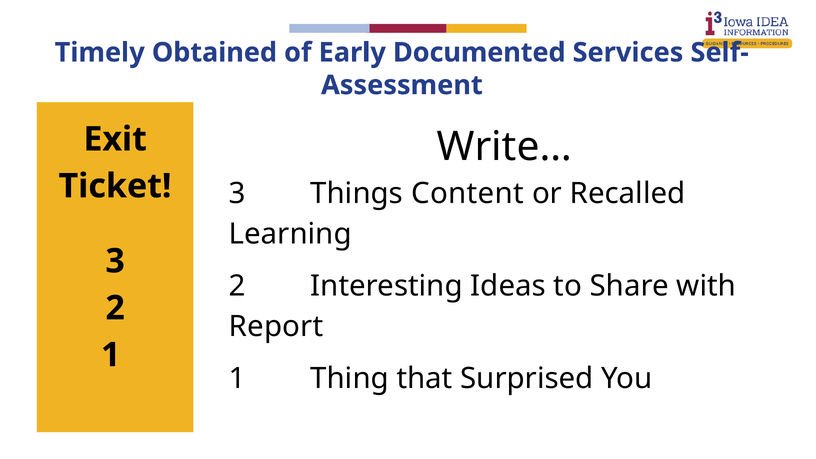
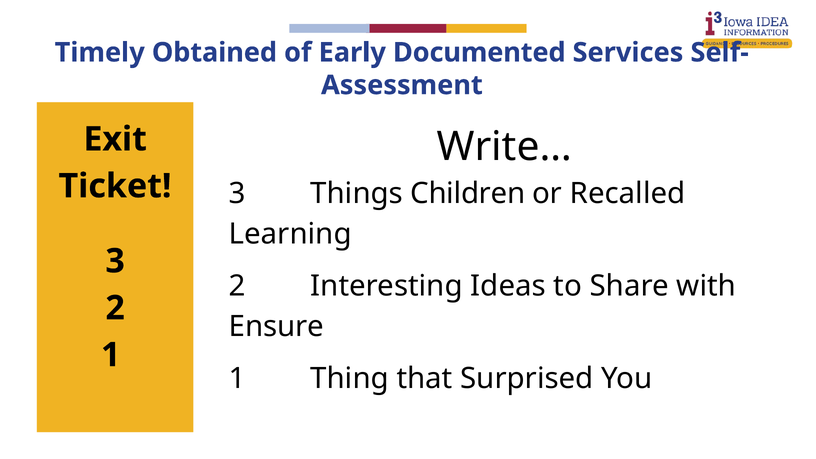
Content: Content -> Children
Report: Report -> Ensure
